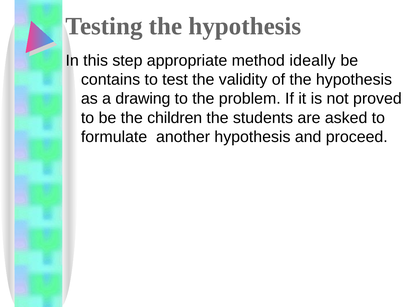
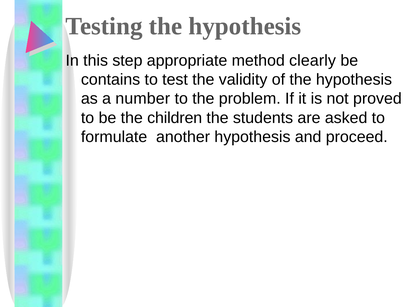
ideally: ideally -> clearly
drawing: drawing -> number
